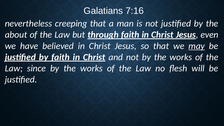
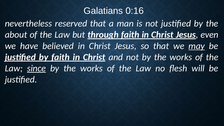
7:16: 7:16 -> 0:16
creeping: creeping -> reserved
since underline: none -> present
